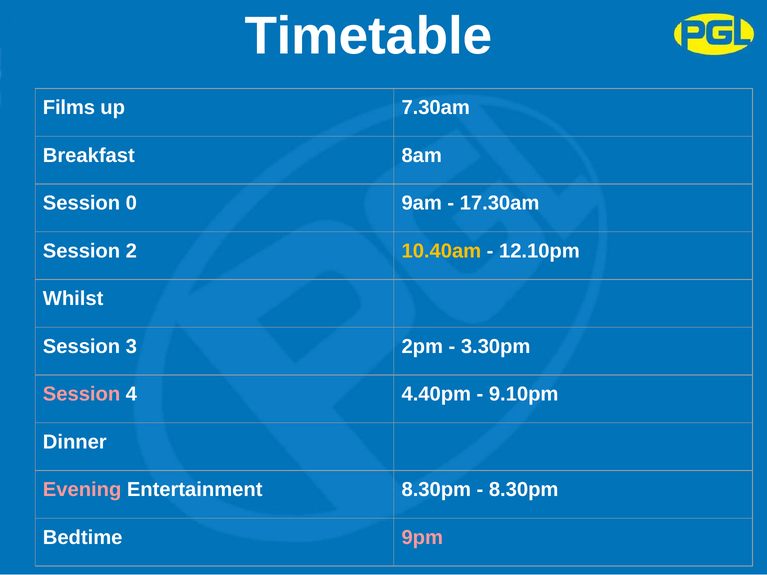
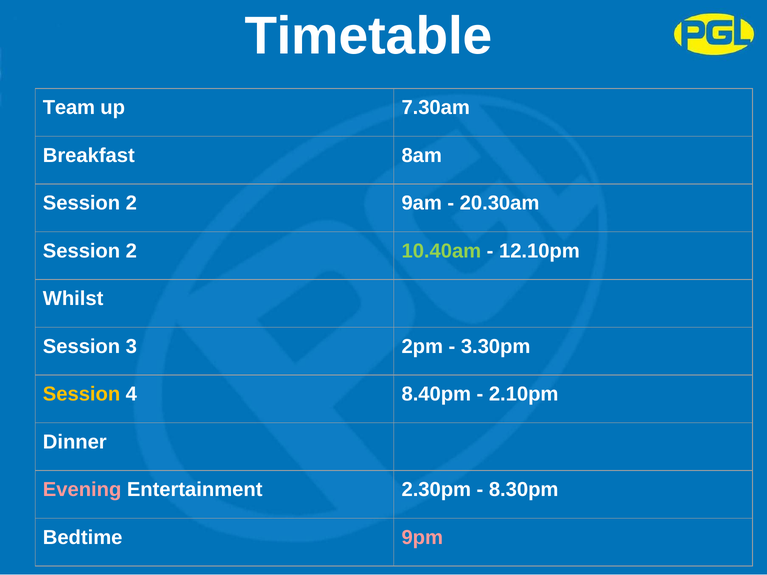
Films: Films -> Team
0 at (131, 203): 0 -> 2
17.30am: 17.30am -> 20.30am
10.40am colour: yellow -> light green
Session at (82, 394) colour: pink -> yellow
4.40pm: 4.40pm -> 8.40pm
9.10pm: 9.10pm -> 2.10pm
Entertainment 8.30pm: 8.30pm -> 2.30pm
